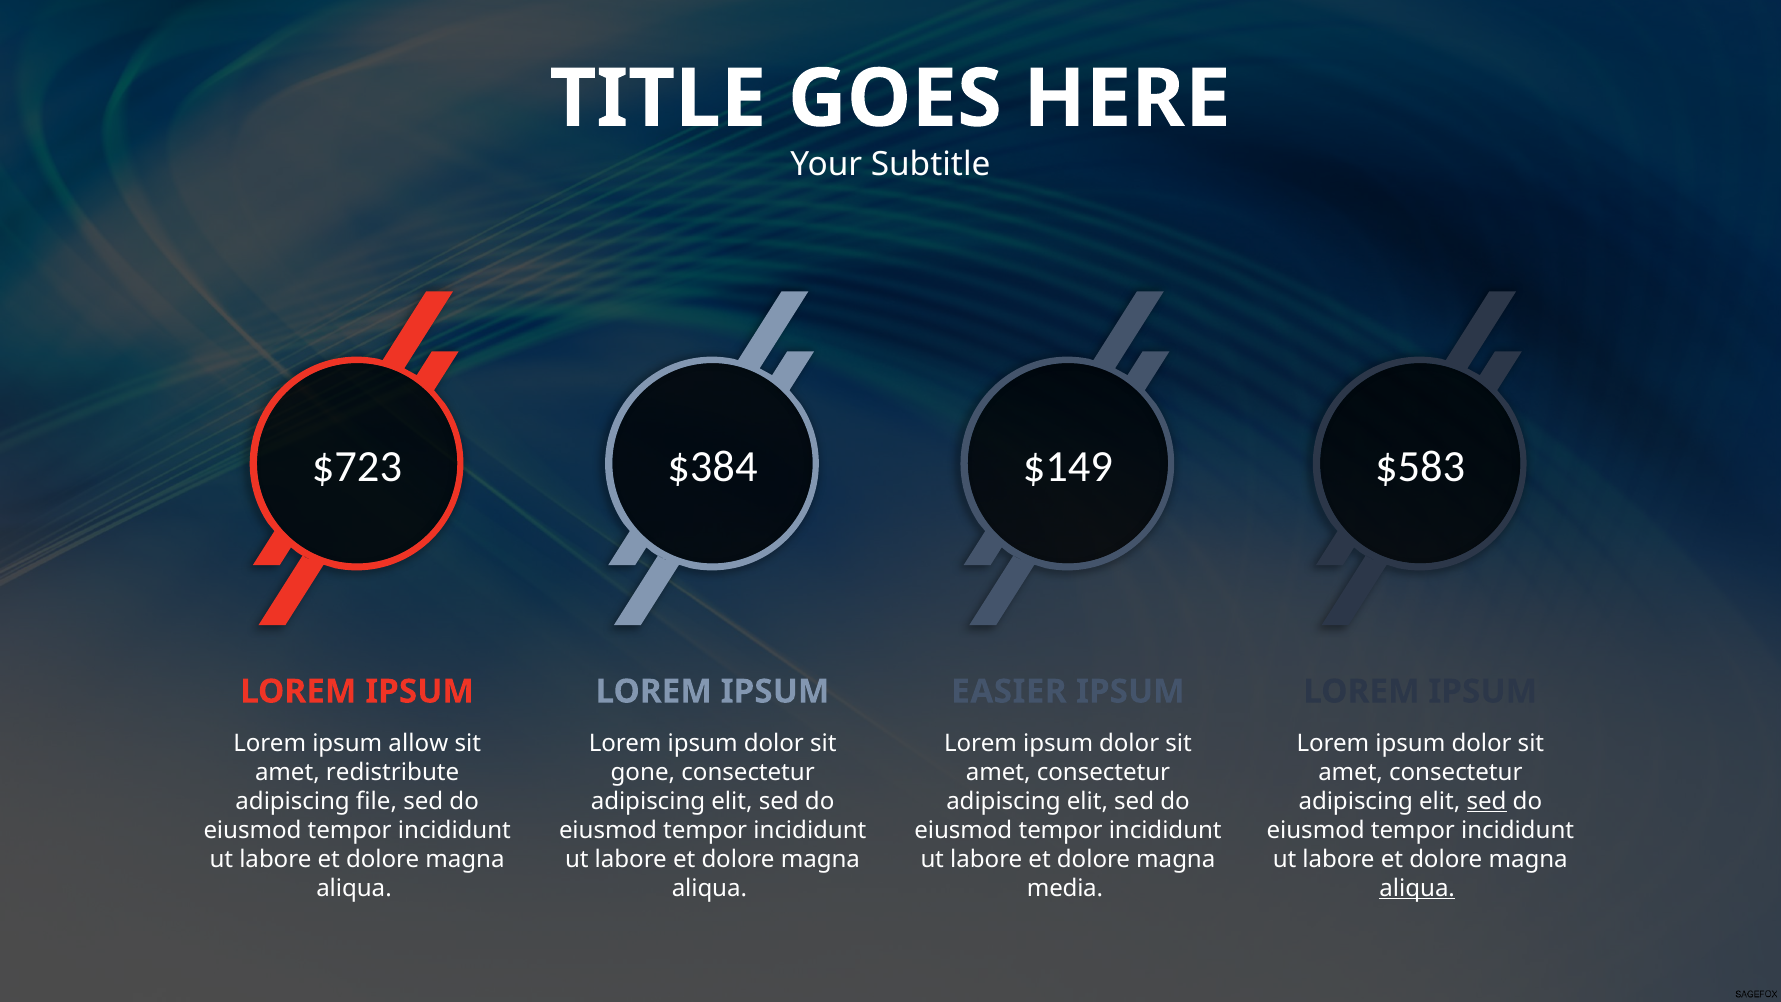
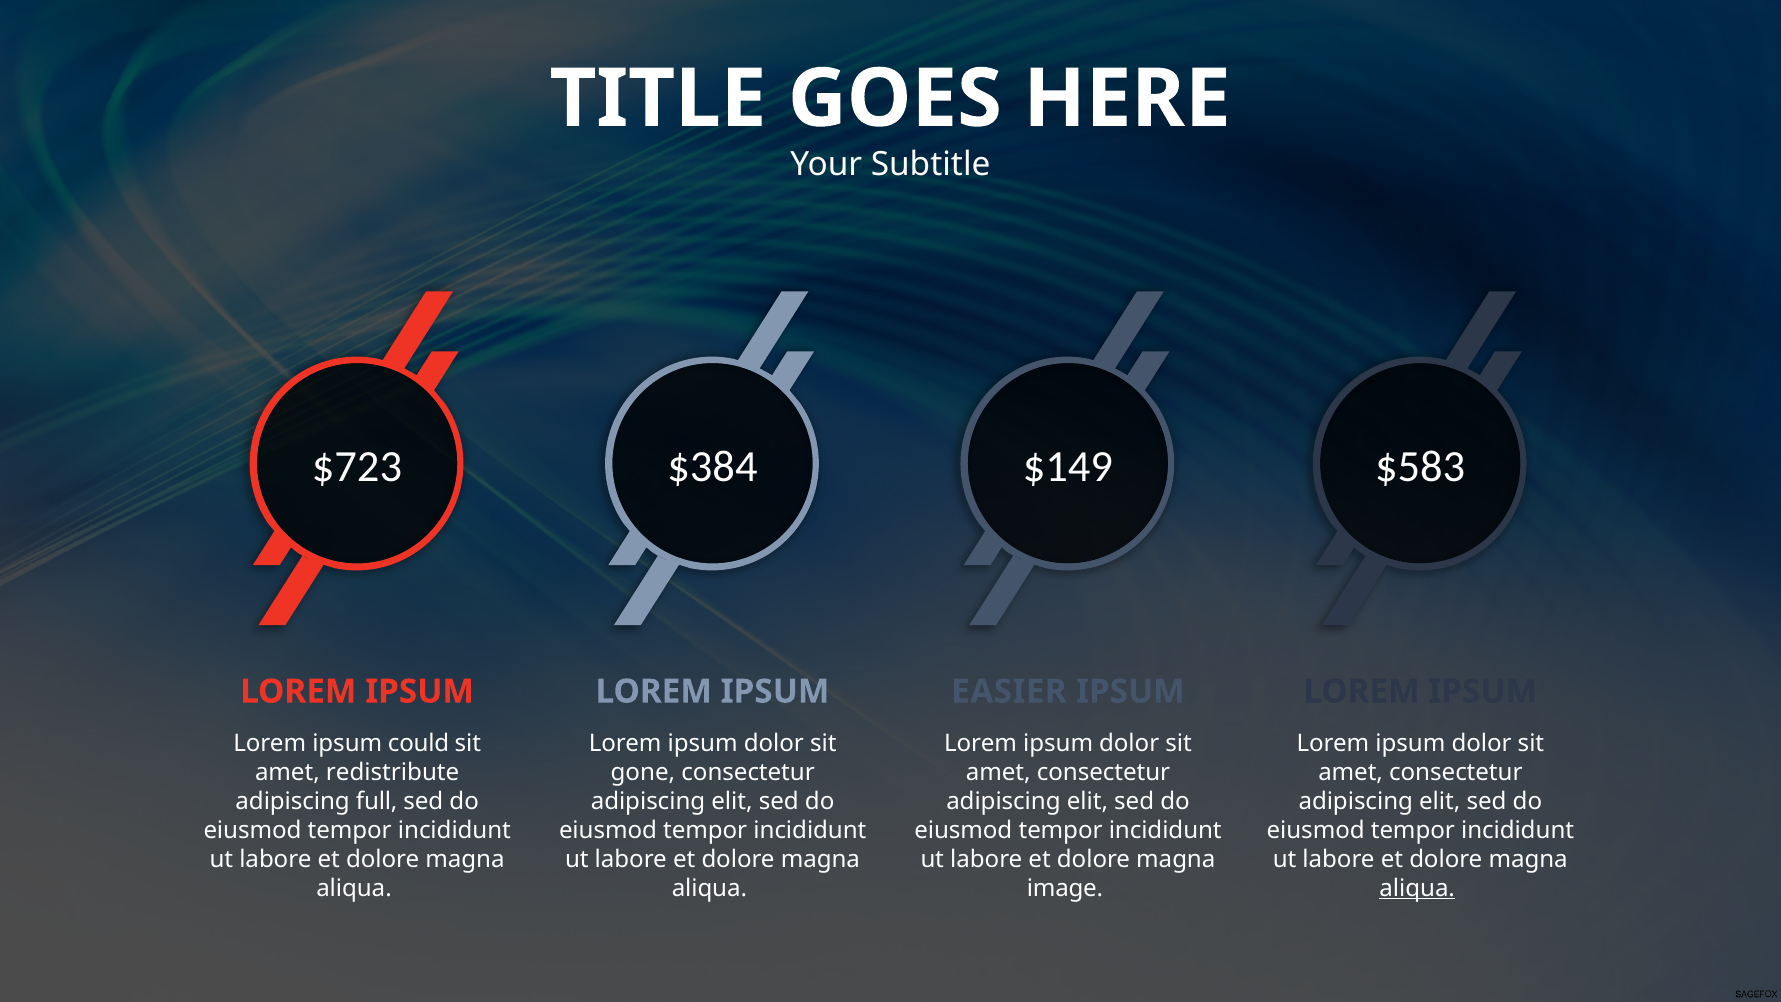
allow: allow -> could
file: file -> full
sed at (1487, 801) underline: present -> none
media: media -> image
